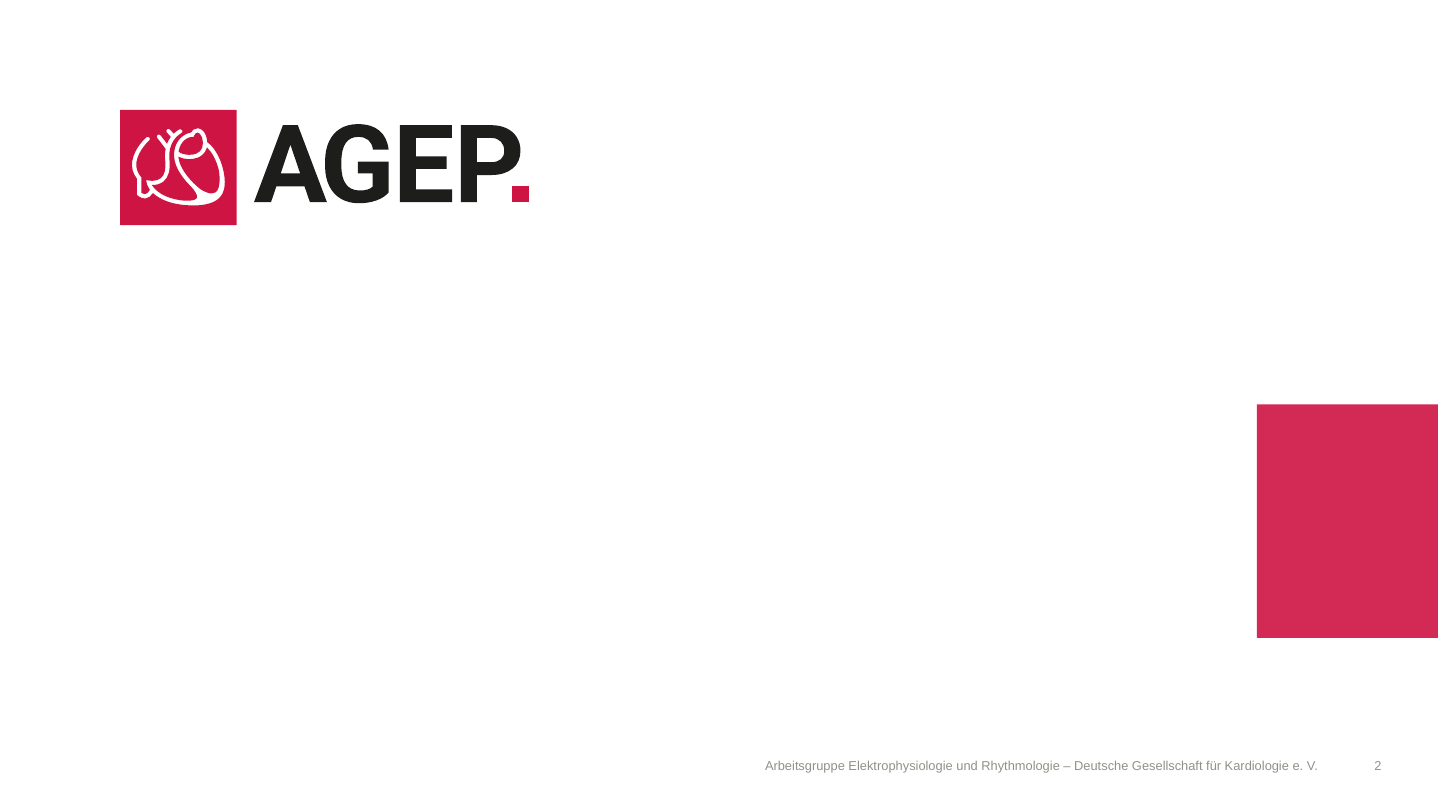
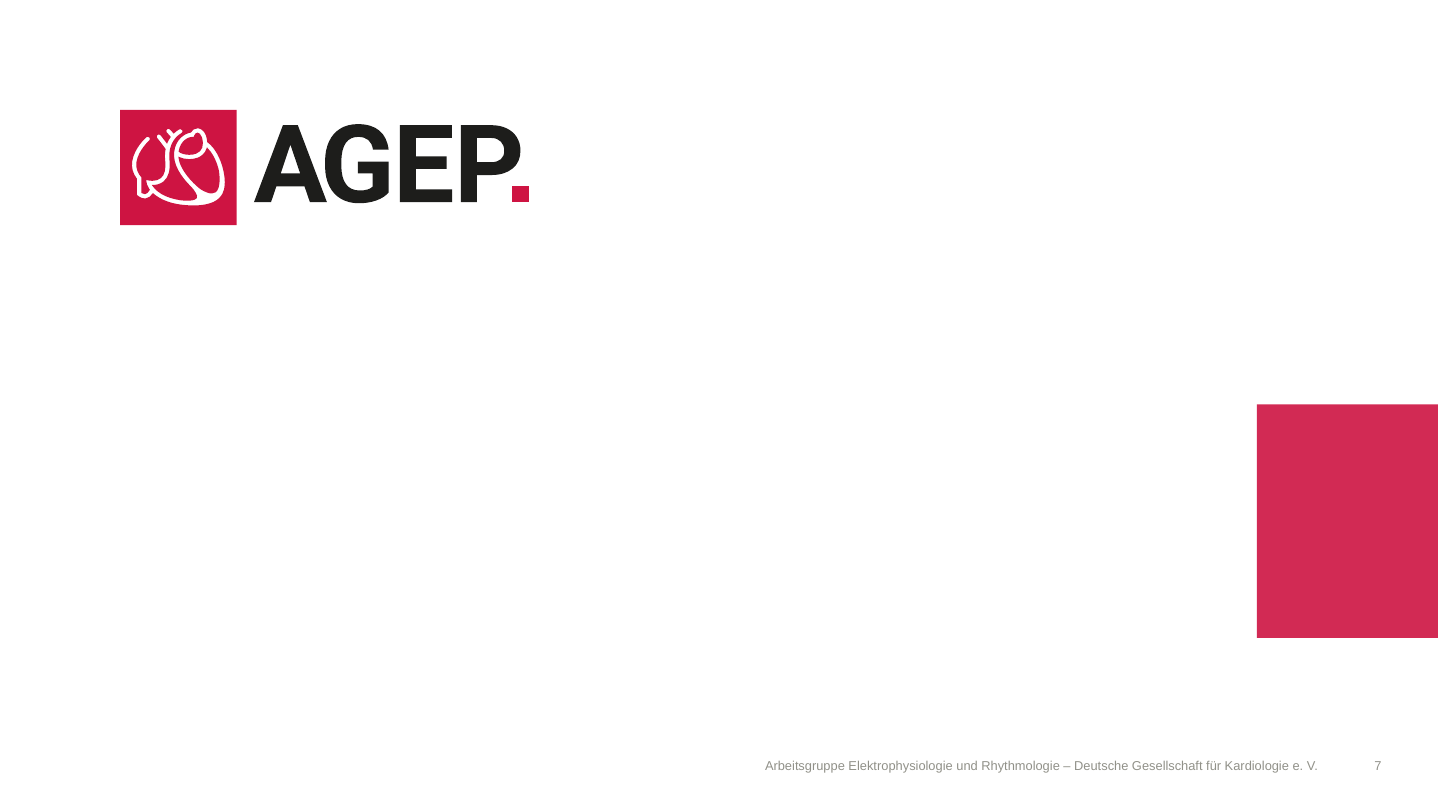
2: 2 -> 7
